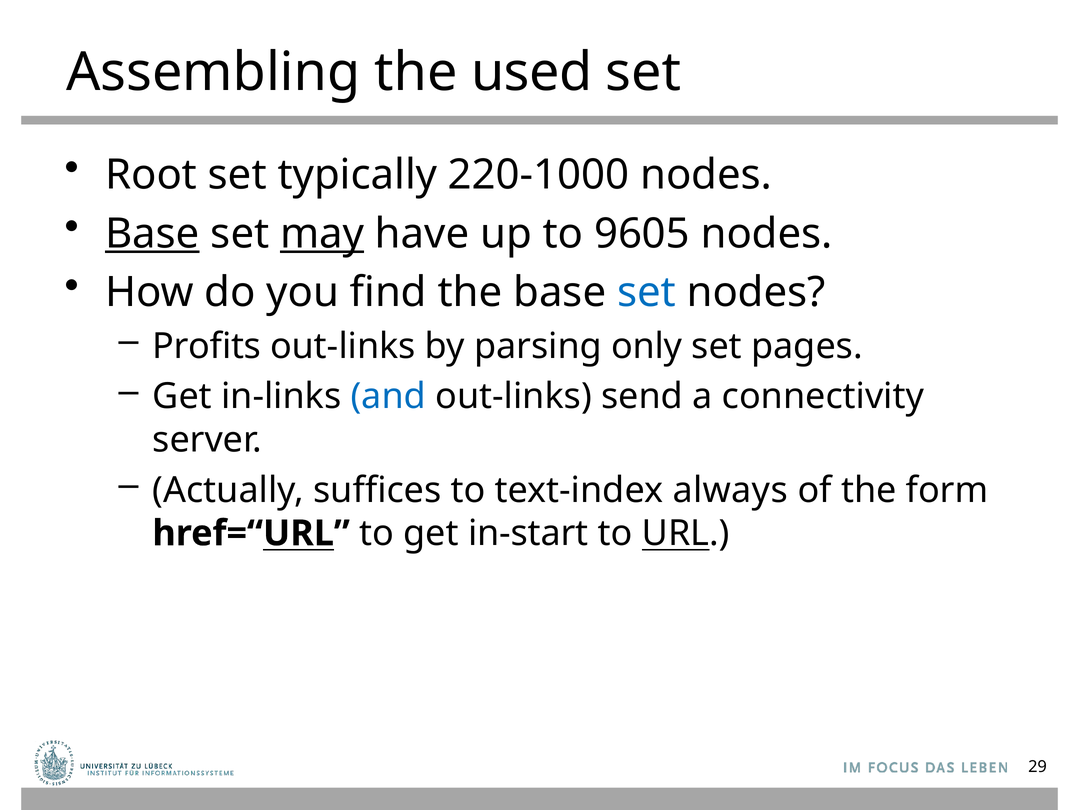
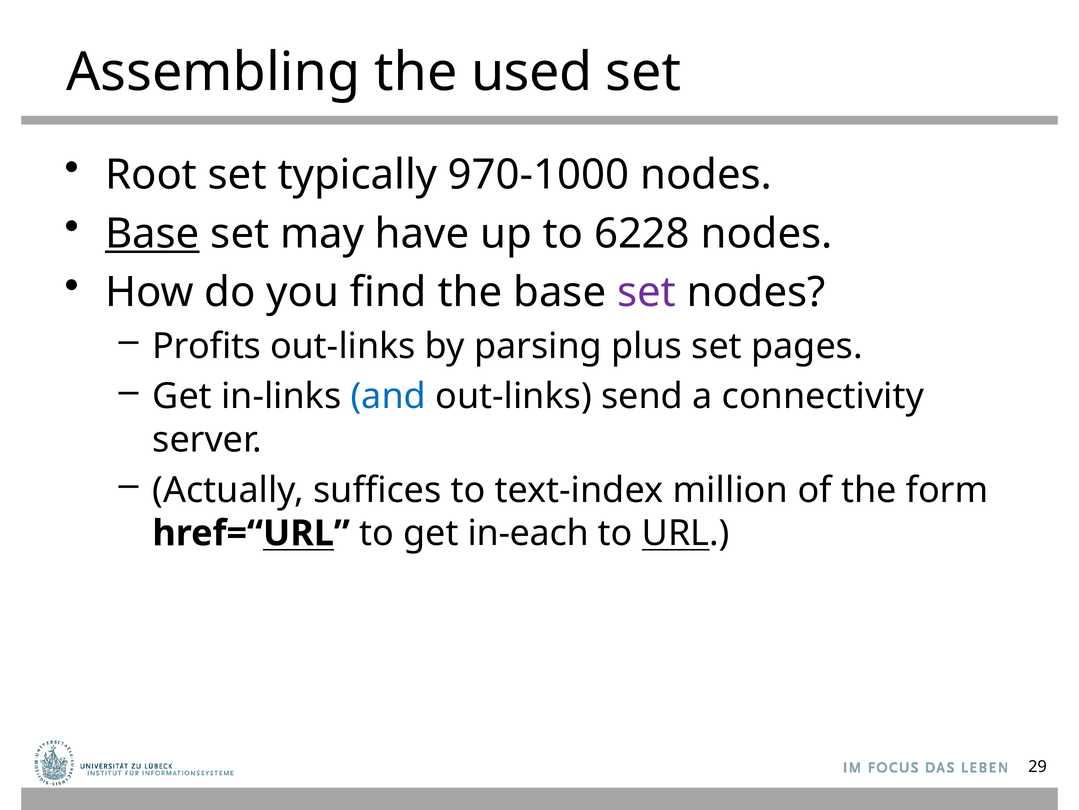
220-1000: 220-1000 -> 970-1000
may underline: present -> none
9605: 9605 -> 6228
set at (646, 292) colour: blue -> purple
only: only -> plus
always: always -> million
in-start: in-start -> in-each
